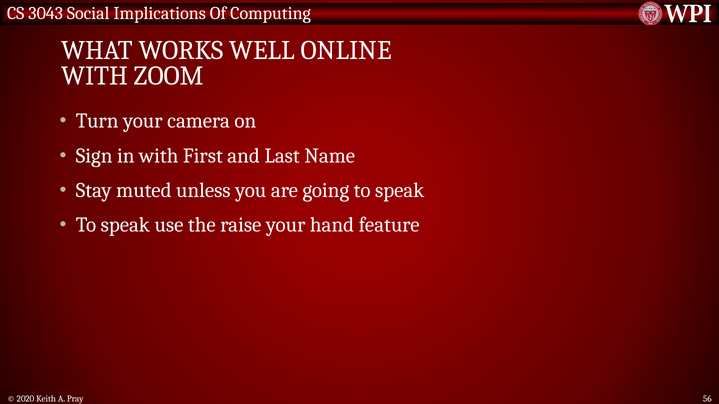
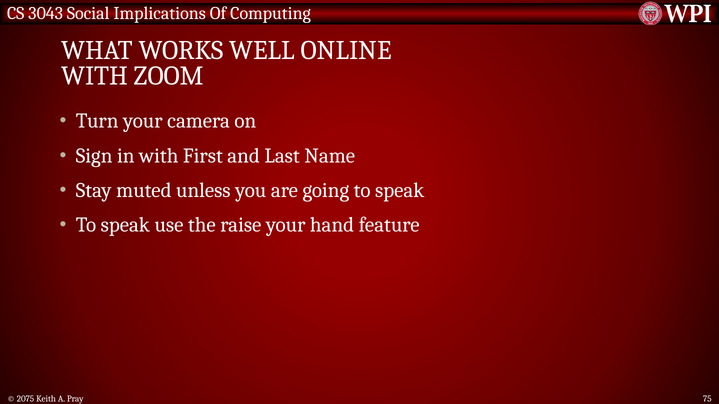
2020: 2020 -> 2075
56: 56 -> 75
